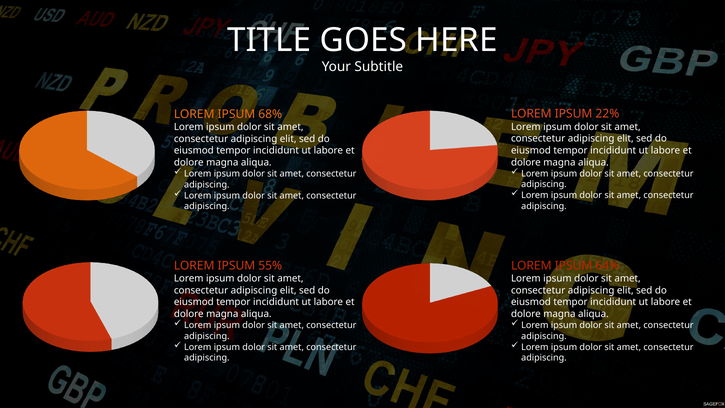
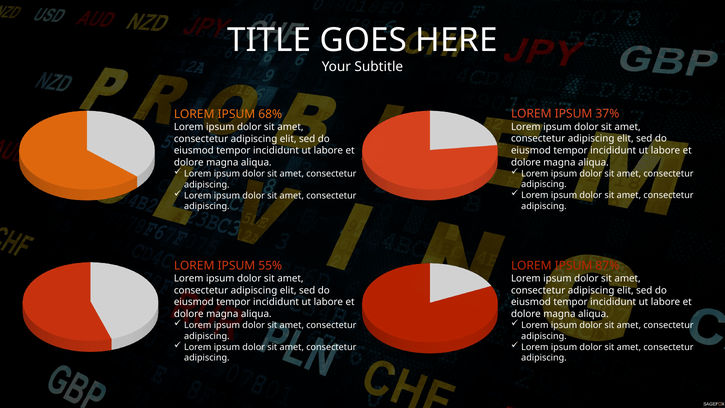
22%: 22% -> 37%
64%: 64% -> 87%
